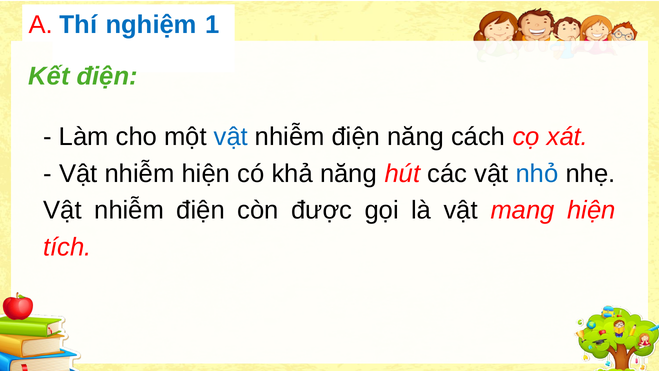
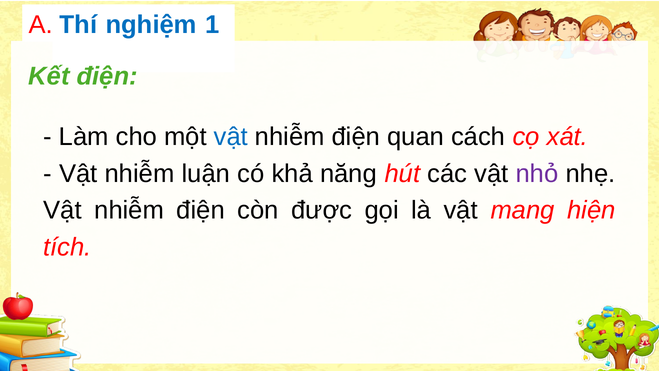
điện năng: năng -> quan
nhiễm hiện: hiện -> luận
nhỏ colour: blue -> purple
